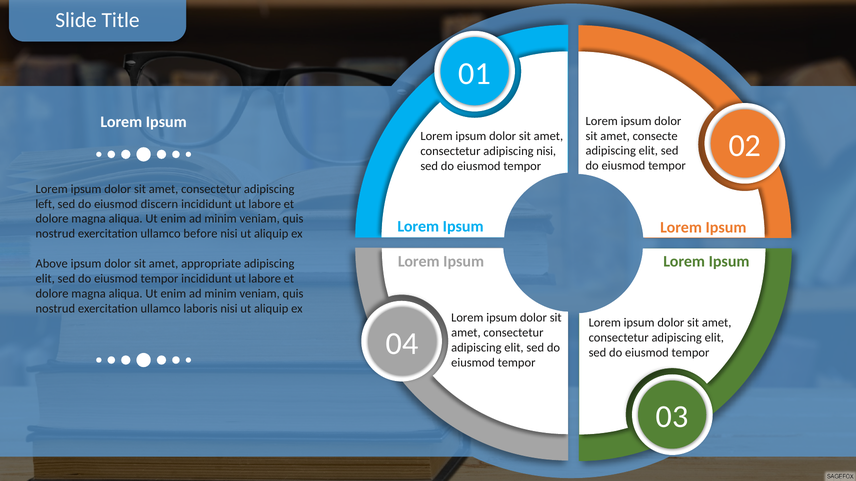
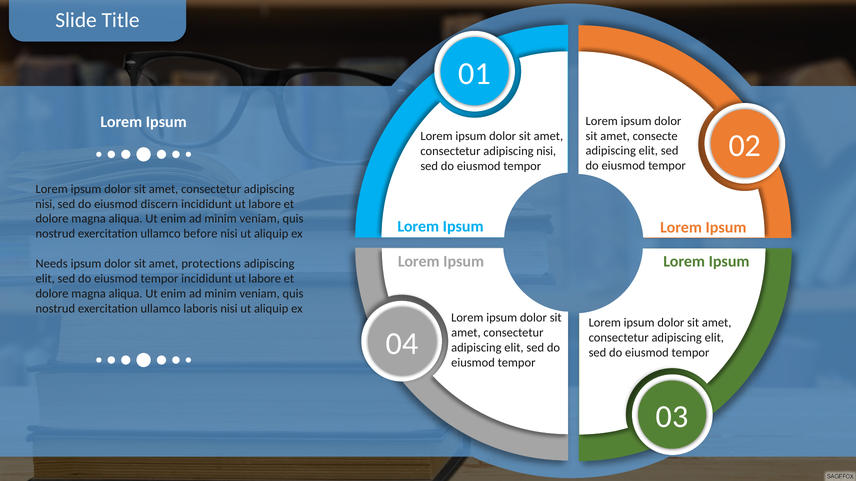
left at (45, 204): left -> nisi
Above: Above -> Needs
appropriate: appropriate -> protections
